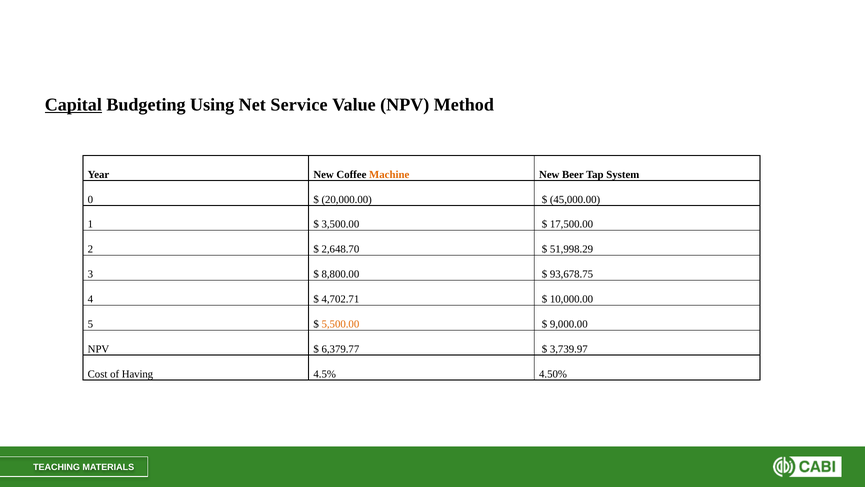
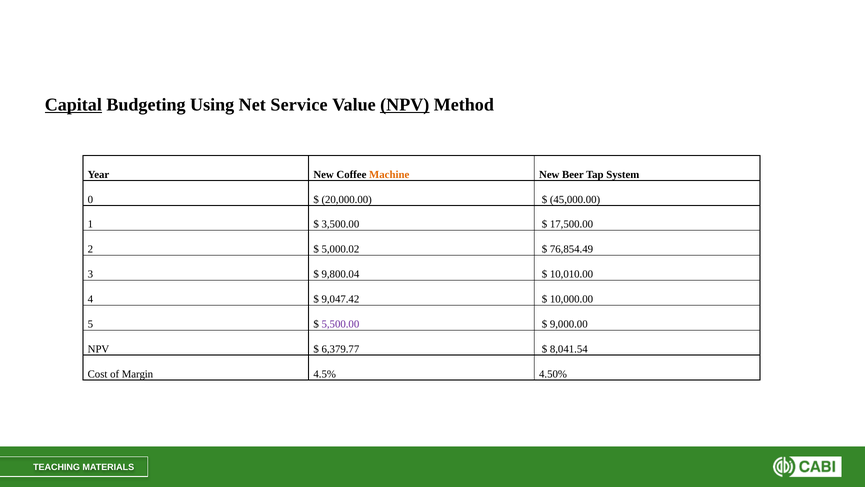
NPV at (405, 105) underline: none -> present
2,648.70: 2,648.70 -> 5,000.02
51,998.29: 51,998.29 -> 76,854.49
8,800.00: 8,800.00 -> 9,800.04
93,678.75: 93,678.75 -> 10,010.00
4,702.71: 4,702.71 -> 9,047.42
5,500.00 colour: orange -> purple
3,739.97: 3,739.97 -> 8,041.54
Having: Having -> Margin
